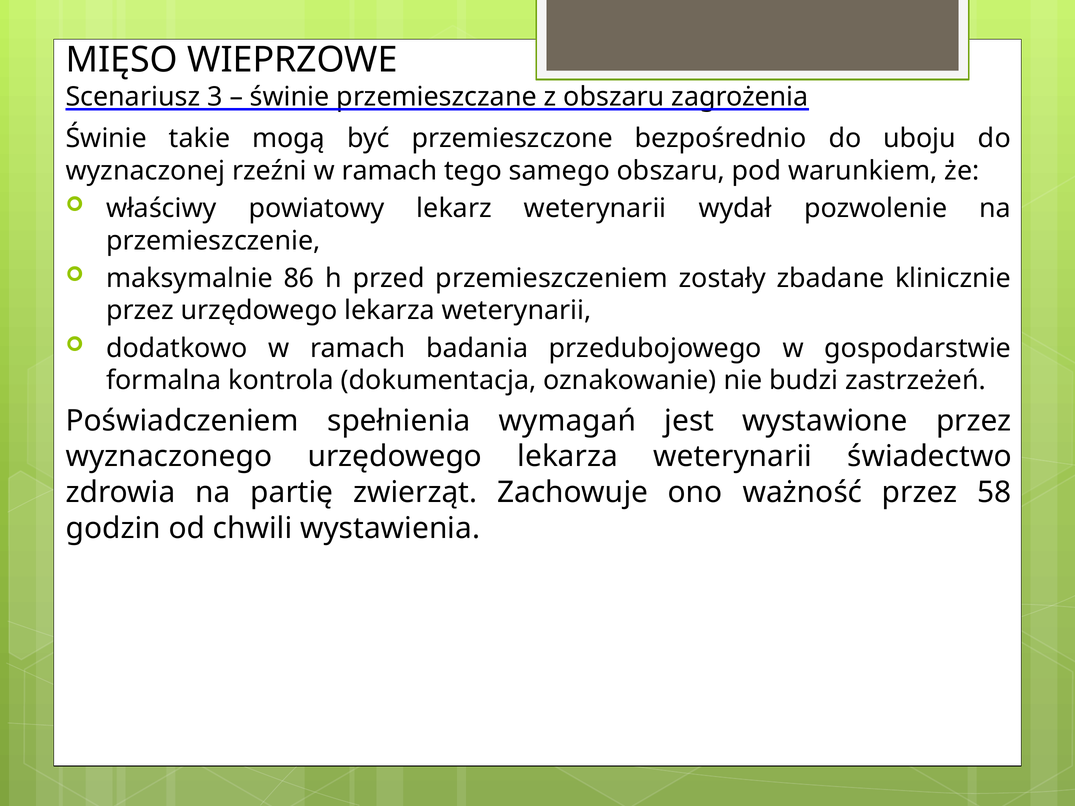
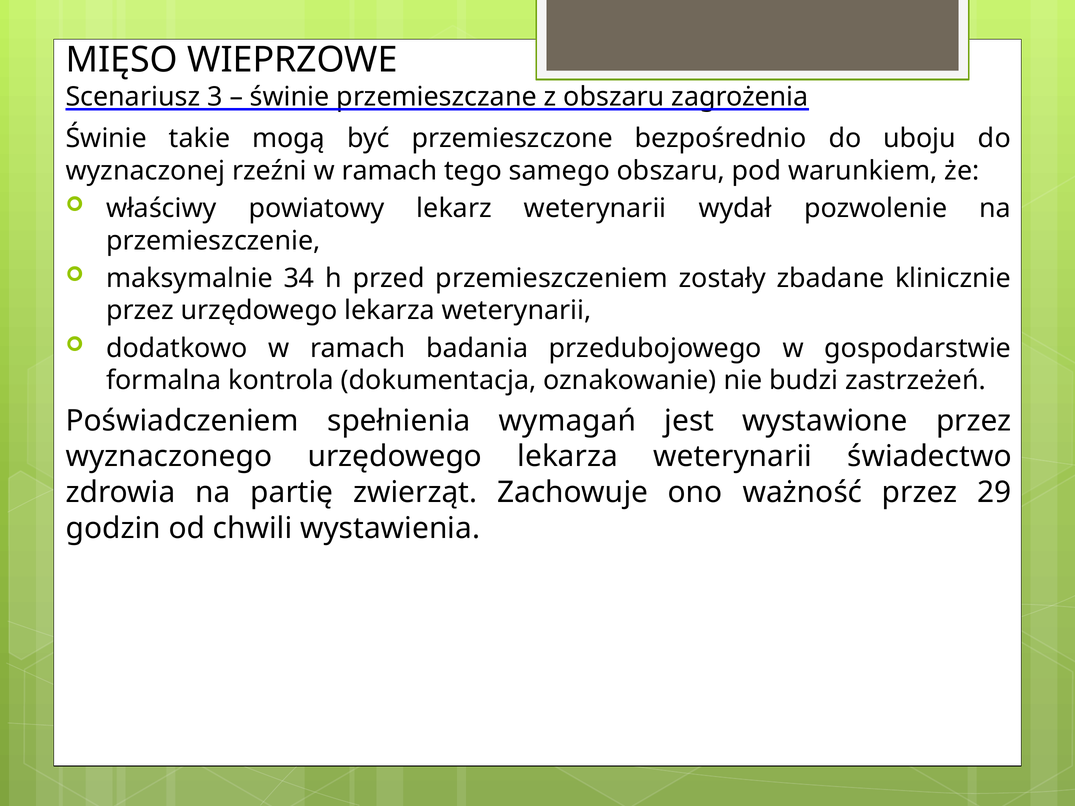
86: 86 -> 34
58: 58 -> 29
